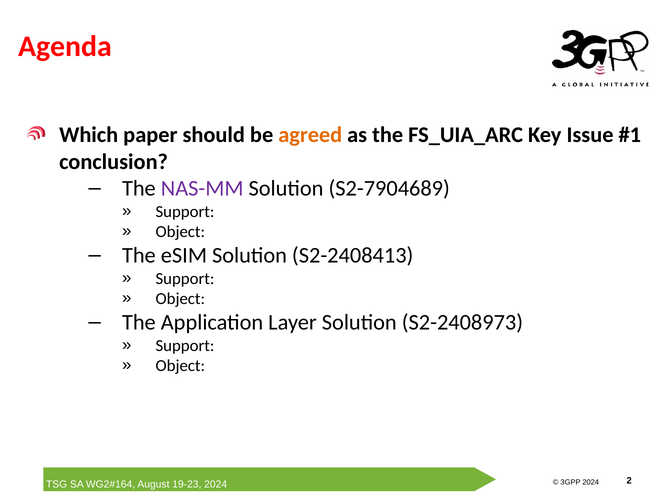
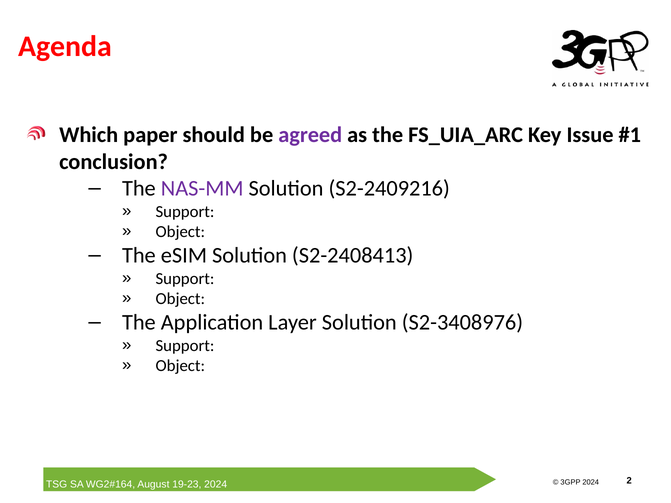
agreed colour: orange -> purple
S2-7904689: S2-7904689 -> S2-2409216
S2-2408973: S2-2408973 -> S2-3408976
